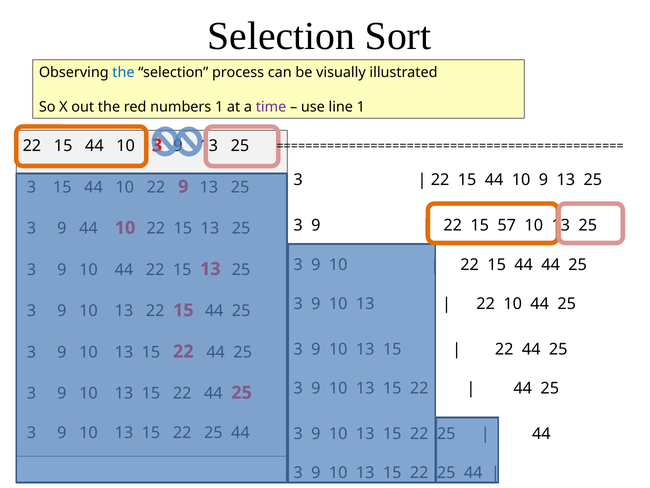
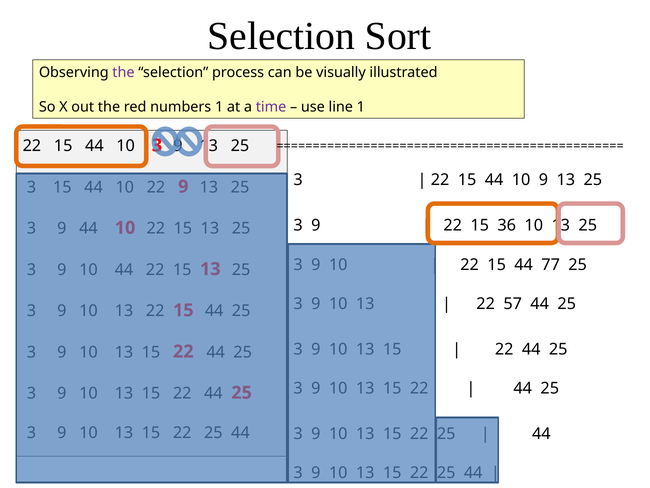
the at (123, 72) colour: blue -> purple
57: 57 -> 36
44 44: 44 -> 77
22 10: 10 -> 57
